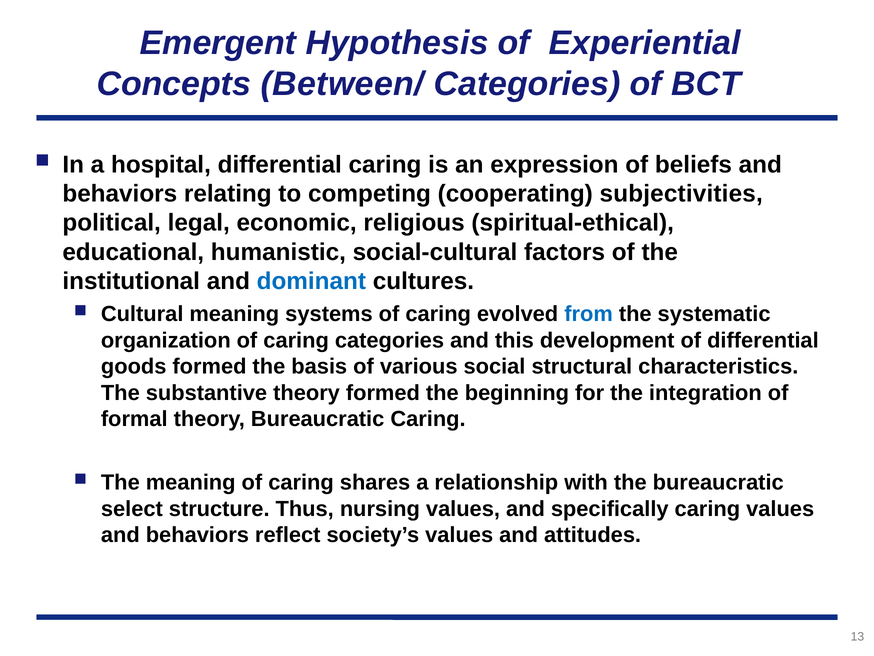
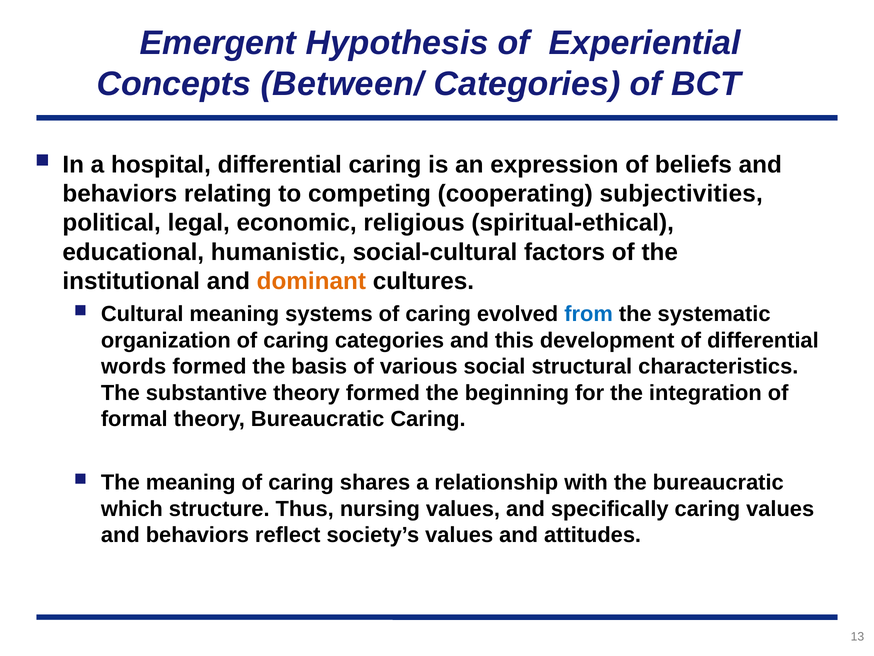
dominant colour: blue -> orange
goods: goods -> words
select: select -> which
